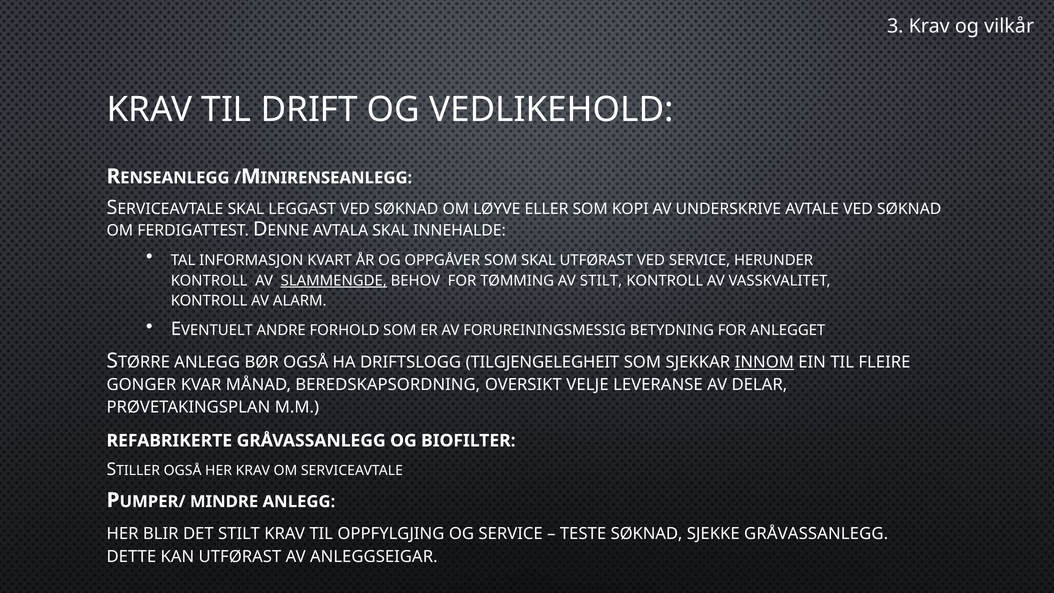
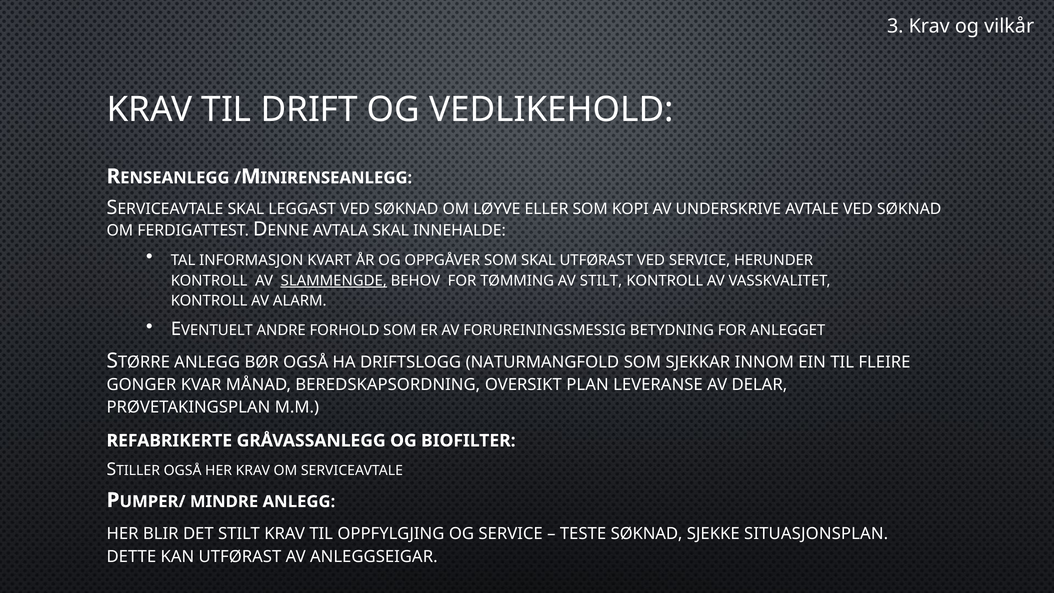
TILGJENGELEGHEIT: TILGJENGELEGHEIT -> NATURMANGFOLD
INNOM underline: present -> none
VELJE: VELJE -> PLAN
SJEKKE GRÅVASSANLEGG: GRÅVASSANLEGG -> SITUASJONSPLAN
